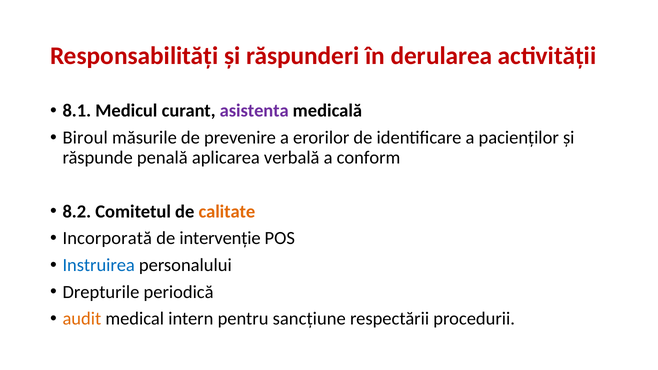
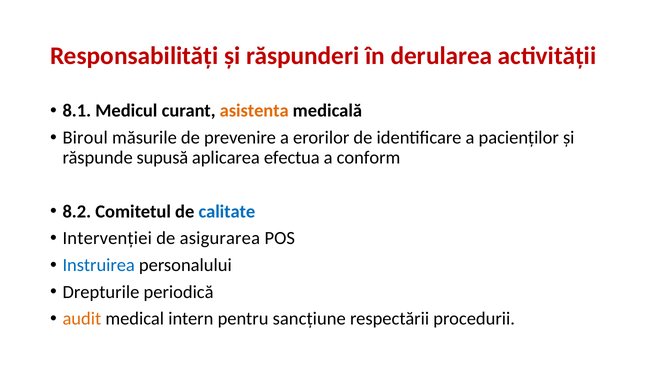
asistenta colour: purple -> orange
penală: penală -> supusă
verbală: verbală -> efectua
calitate colour: orange -> blue
Incorporată: Incorporată -> Intervenției
intervenție: intervenție -> asigurarea
